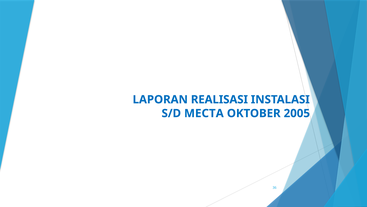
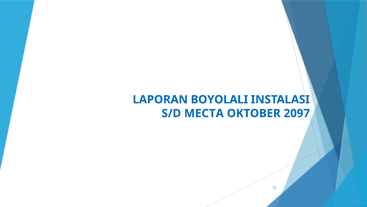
REALISASI: REALISASI -> BOYOLALI
2005: 2005 -> 2097
